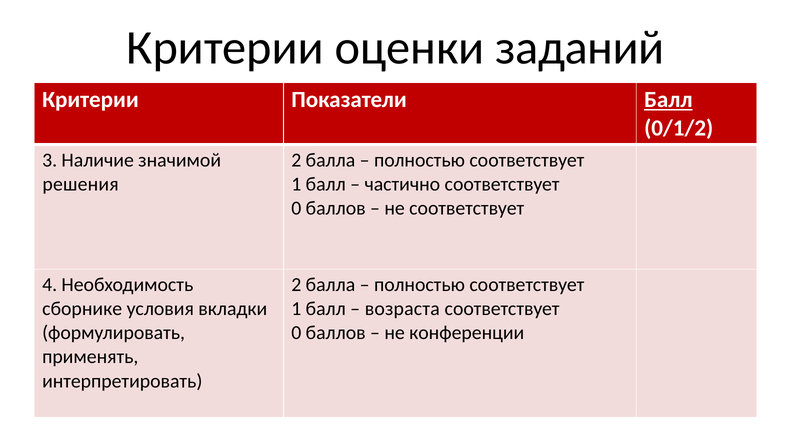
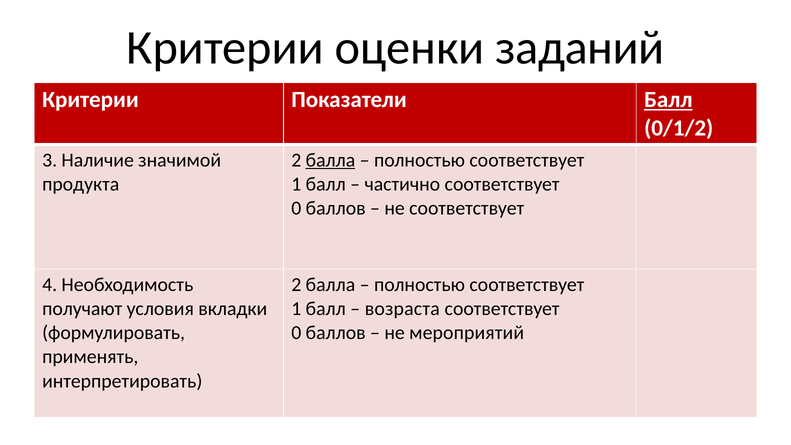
балла at (330, 160) underline: none -> present
решения: решения -> продукта
сборнике: сборнике -> получают
конференции: конференции -> мероприятий
